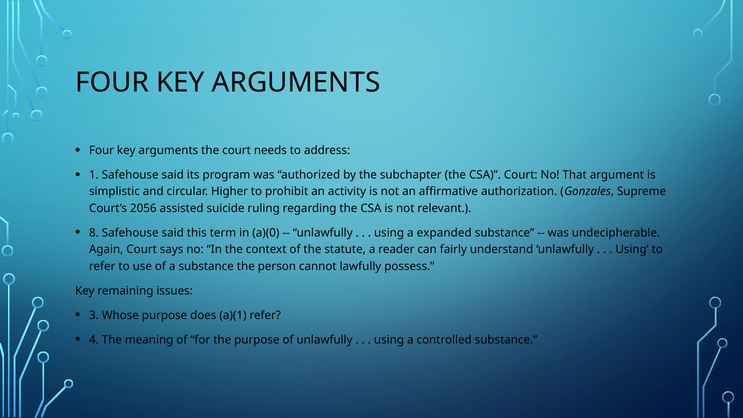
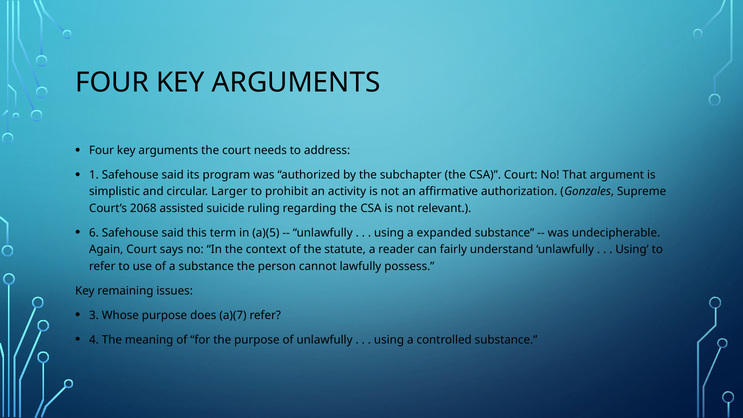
Higher: Higher -> Larger
2056: 2056 -> 2068
8: 8 -> 6
a)(0: a)(0 -> a)(5
a)(1: a)(1 -> a)(7
